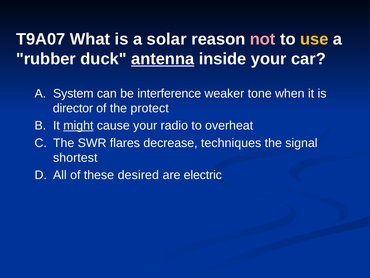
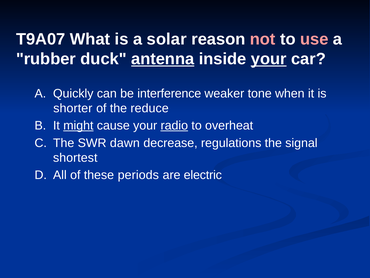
use colour: yellow -> pink
your at (269, 59) underline: none -> present
System: System -> Quickly
director: director -> shorter
protect: protect -> reduce
radio underline: none -> present
flares: flares -> dawn
techniques: techniques -> regulations
desired: desired -> periods
